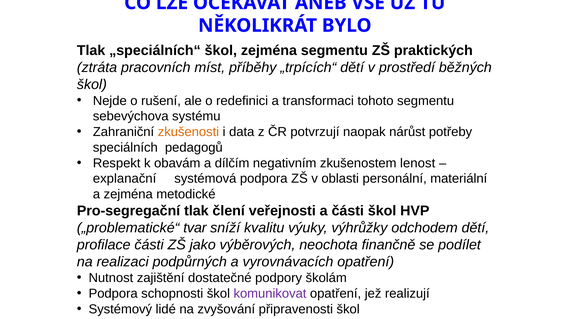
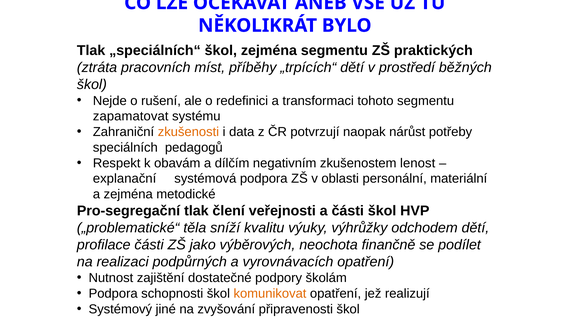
sebevýchova: sebevýchova -> zapamatovat
tvar: tvar -> těla
komunikovat colour: purple -> orange
lidé: lidé -> jiné
